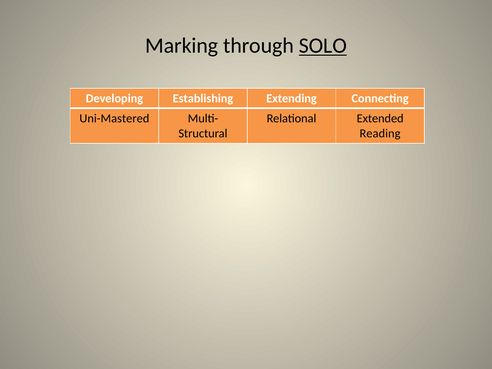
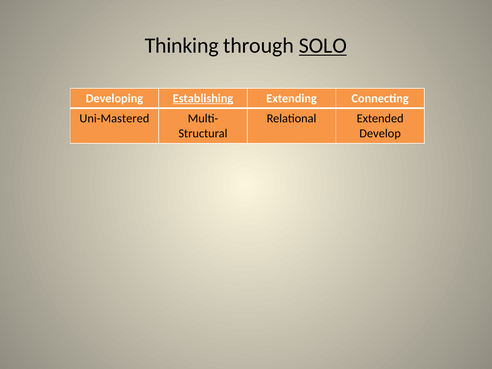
Marking: Marking -> Thinking
Establishing underline: none -> present
Reading: Reading -> Develop
